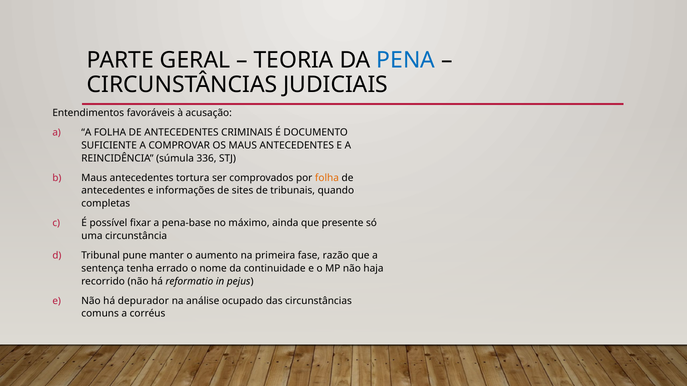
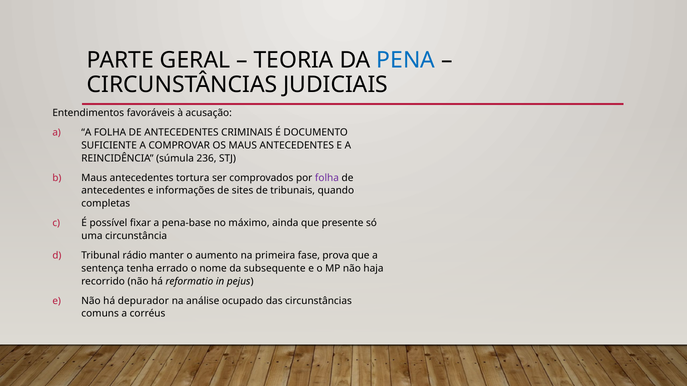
336: 336 -> 236
folha at (327, 178) colour: orange -> purple
pune: pune -> rádio
razão: razão -> prova
continuidade: continuidade -> subsequente
